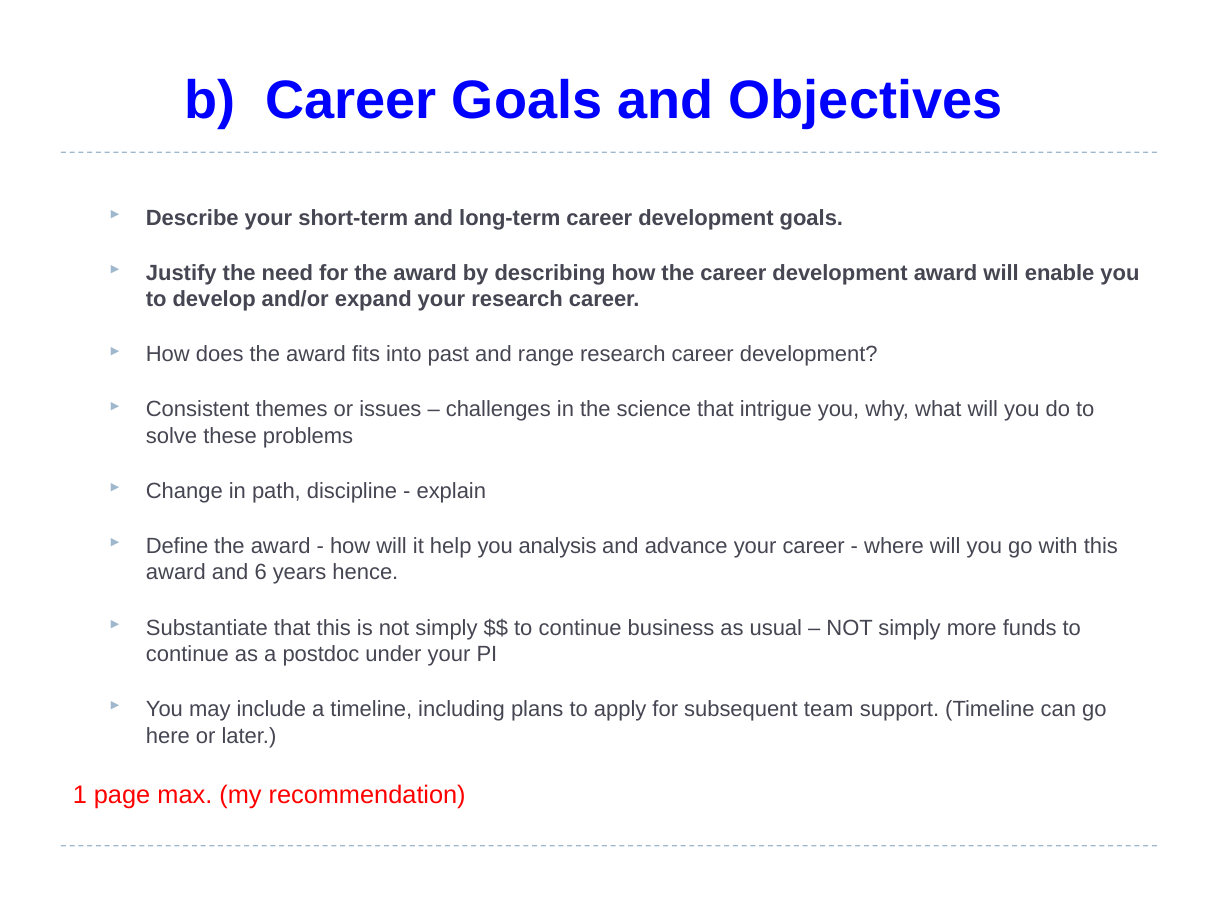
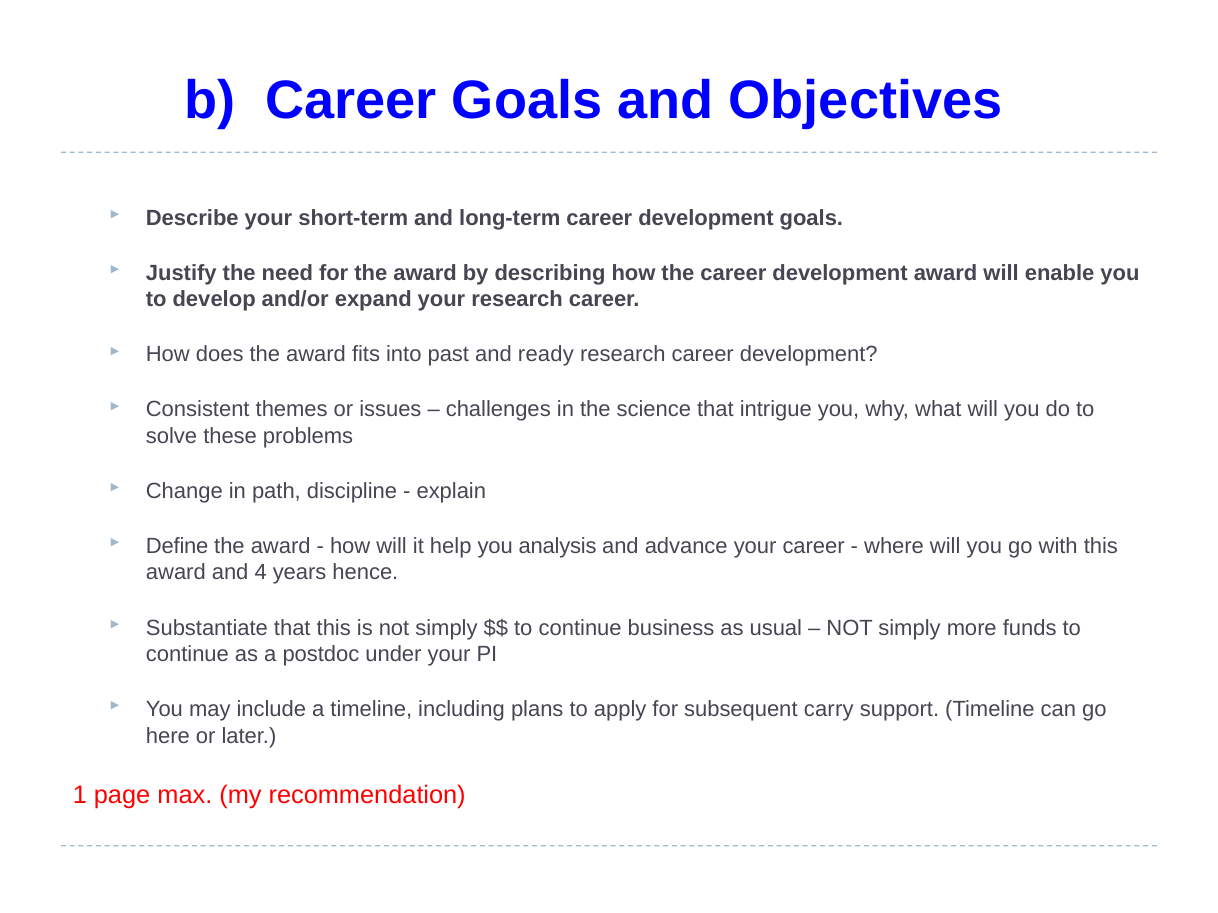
range: range -> ready
6: 6 -> 4
team: team -> carry
